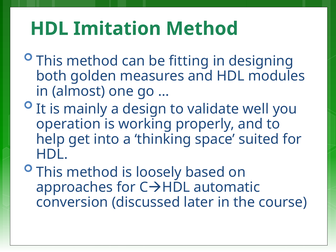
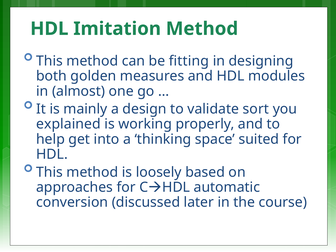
well: well -> sort
operation: operation -> explained
